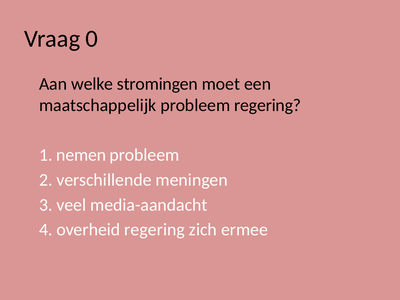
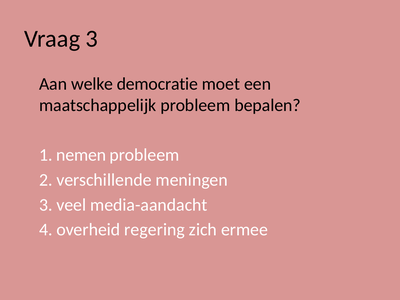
Vraag 0: 0 -> 3
stromingen: stromingen -> democratie
probleem regering: regering -> bepalen
